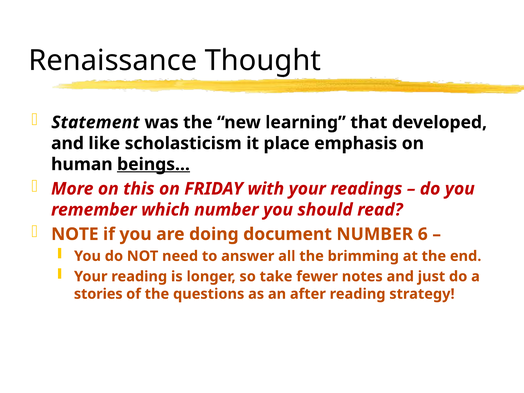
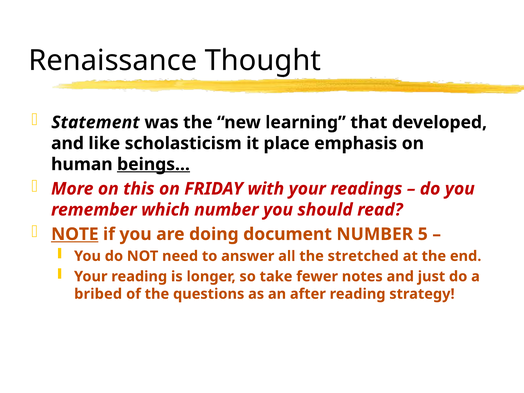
NOTE underline: none -> present
6: 6 -> 5
brimming: brimming -> stretched
stories: stories -> bribed
